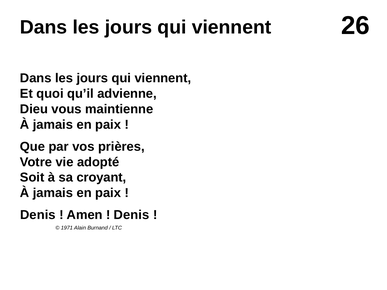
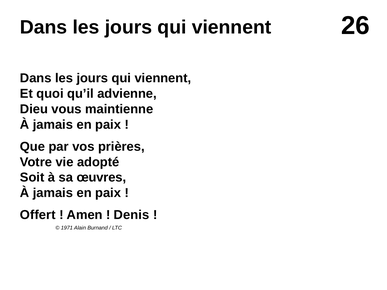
croyant: croyant -> œuvres
Denis at (38, 215): Denis -> Offert
